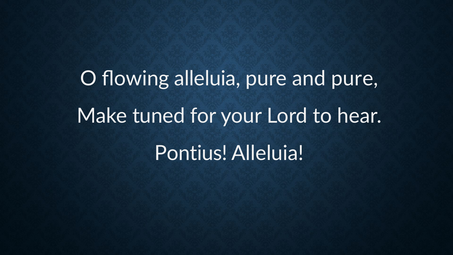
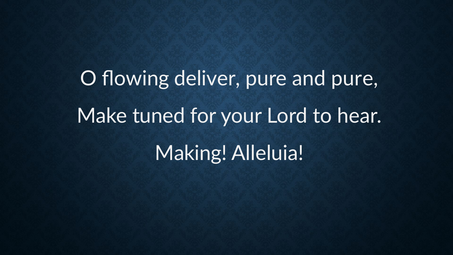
flowing alleluia: alleluia -> deliver
Pontius: Pontius -> Making
